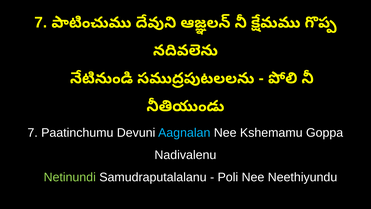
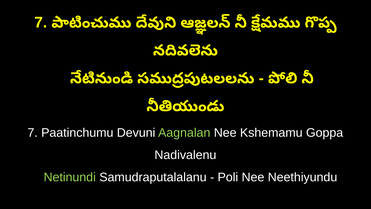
Aagnalan colour: light blue -> light green
